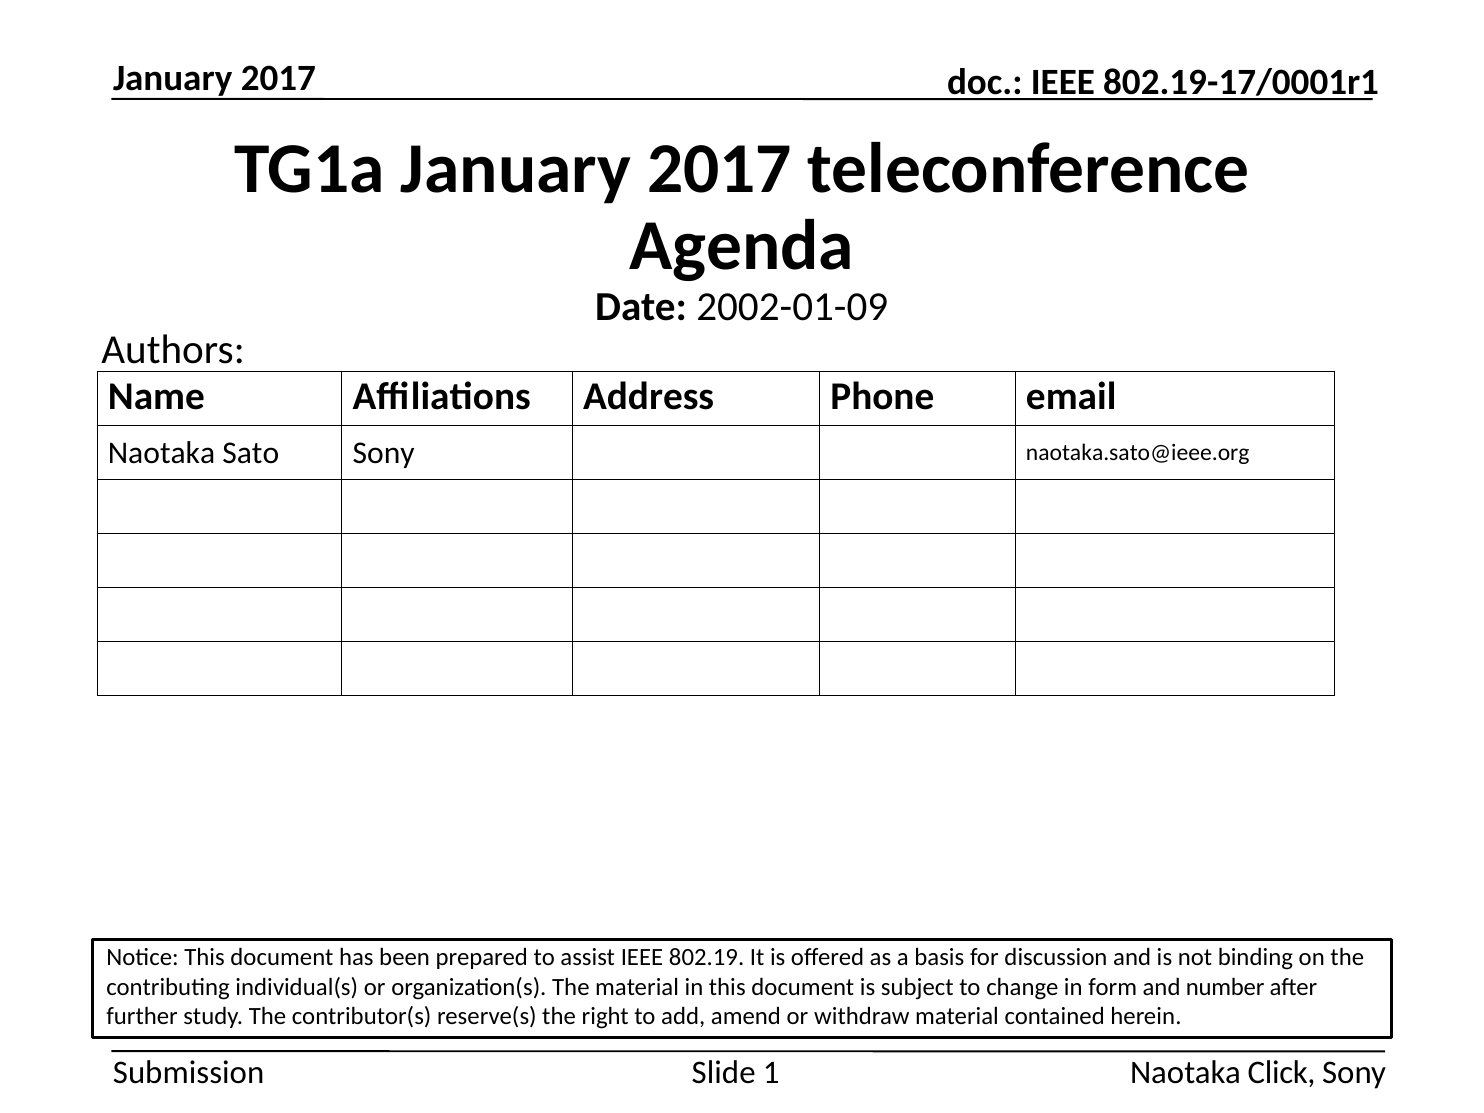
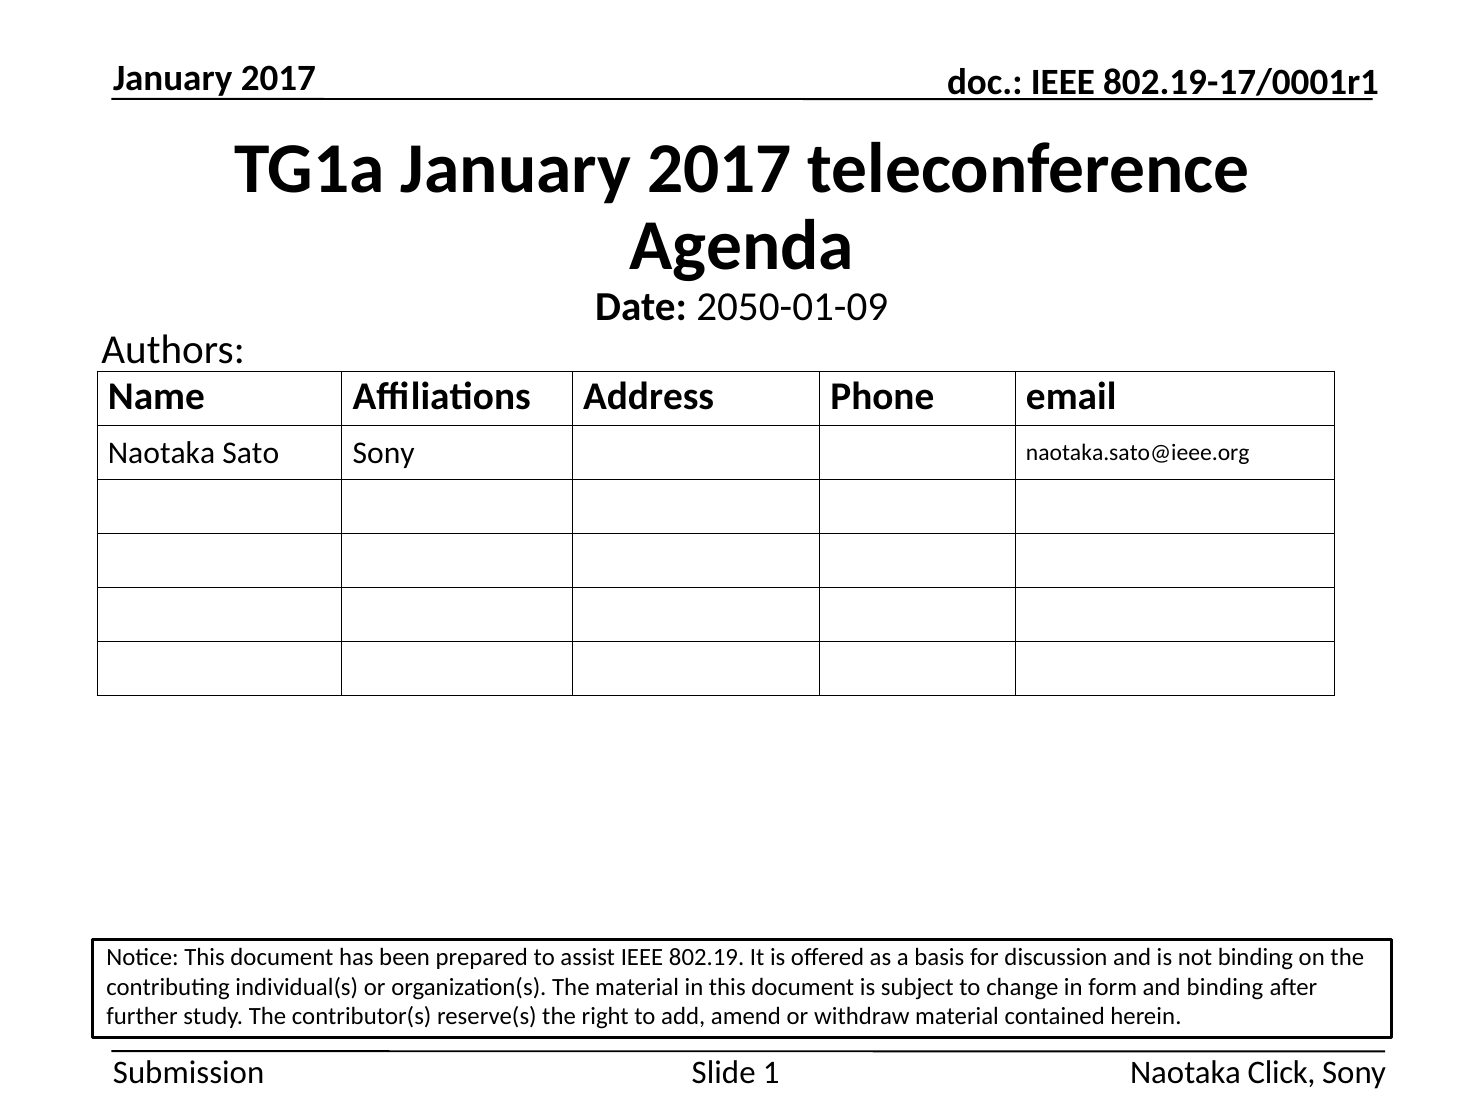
2002-01-09: 2002-01-09 -> 2050-01-09
and number: number -> binding
